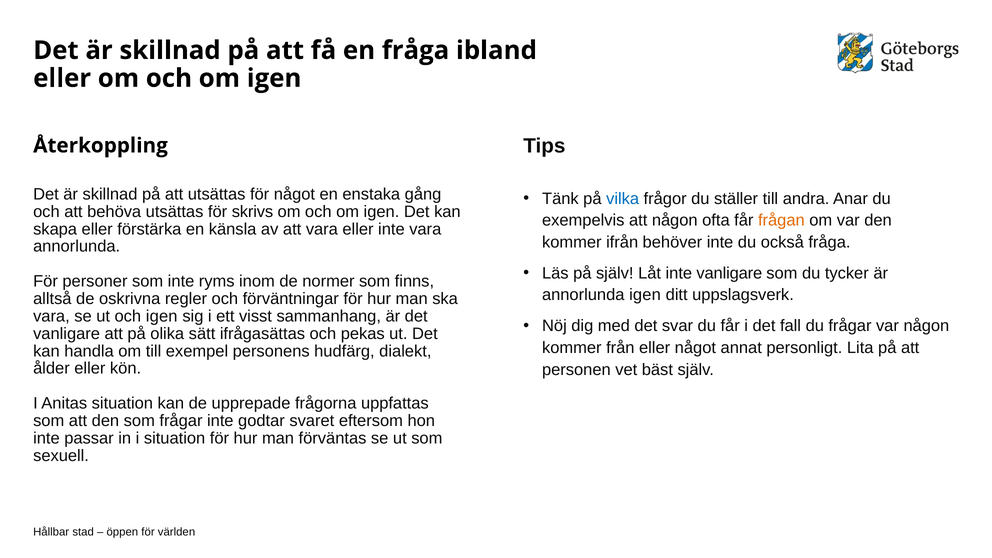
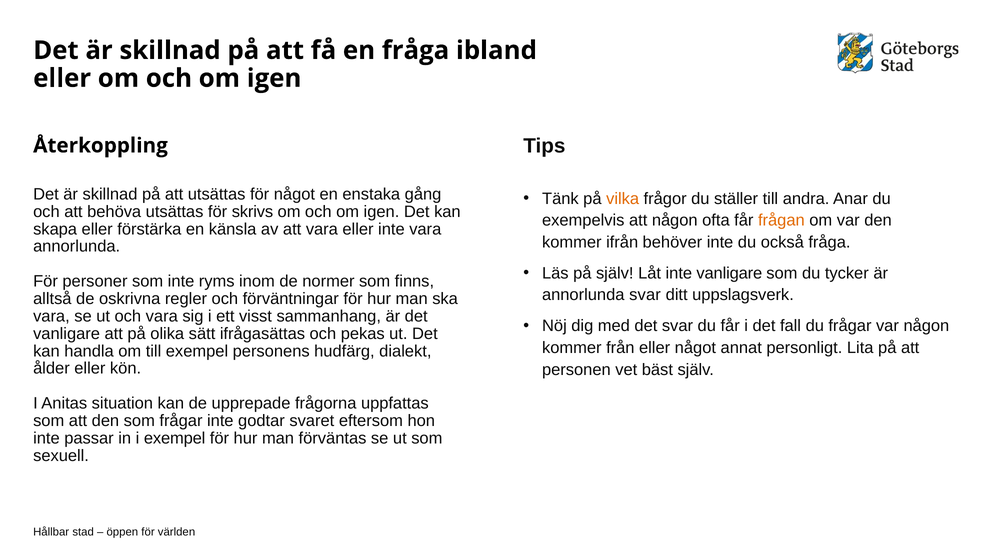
vilka colour: blue -> orange
annorlunda igen: igen -> svar
och igen: igen -> vara
i situation: situation -> exempel
